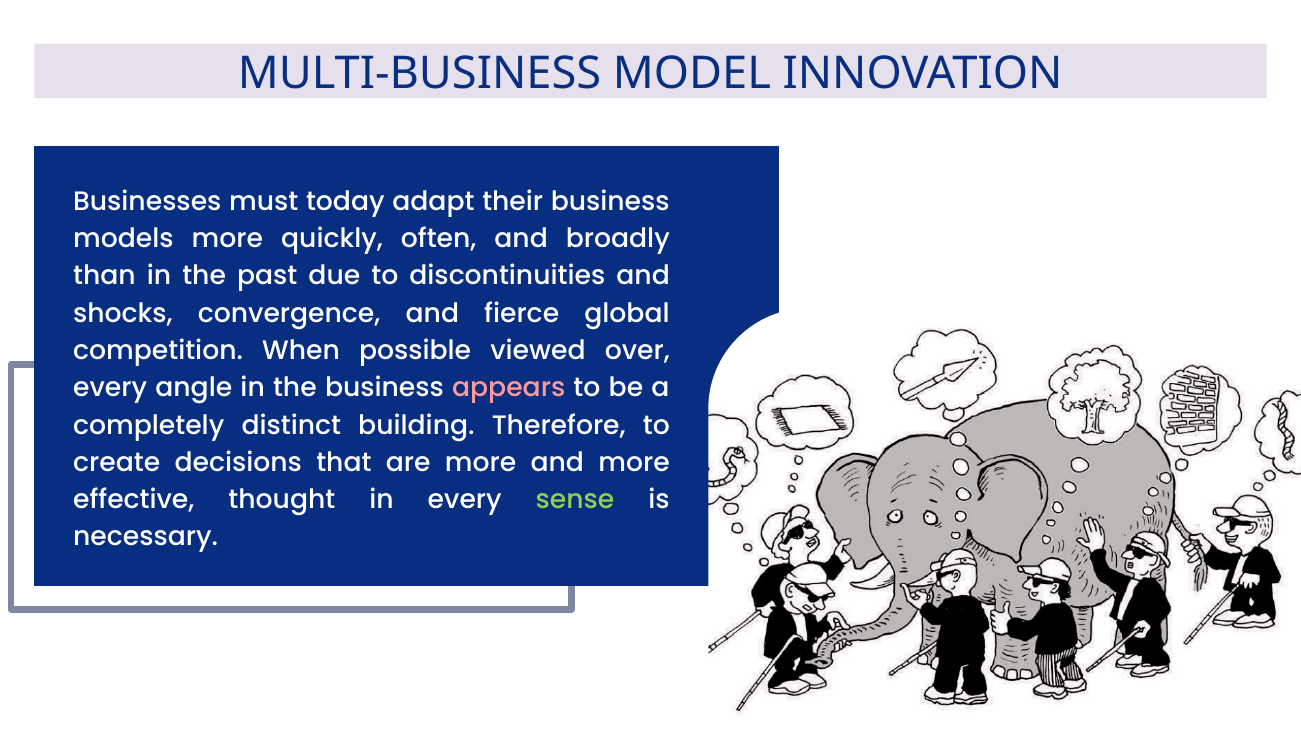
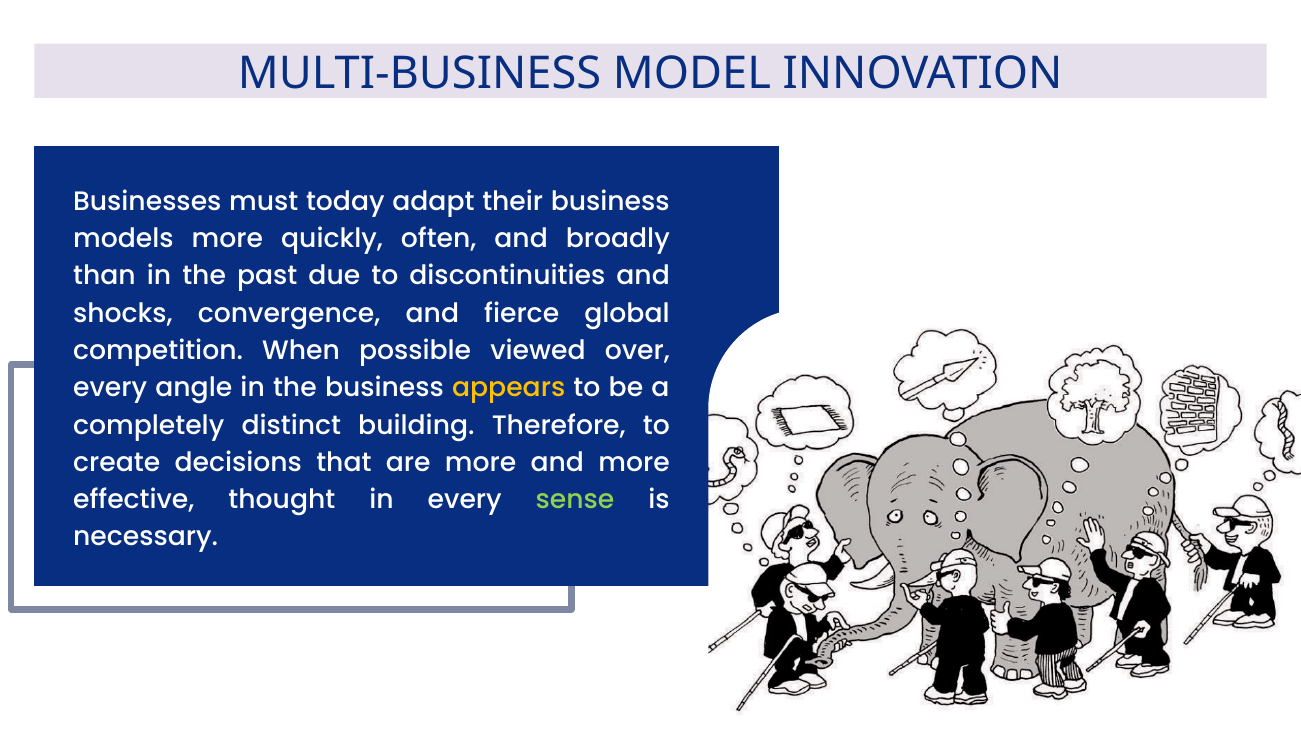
appears colour: pink -> yellow
